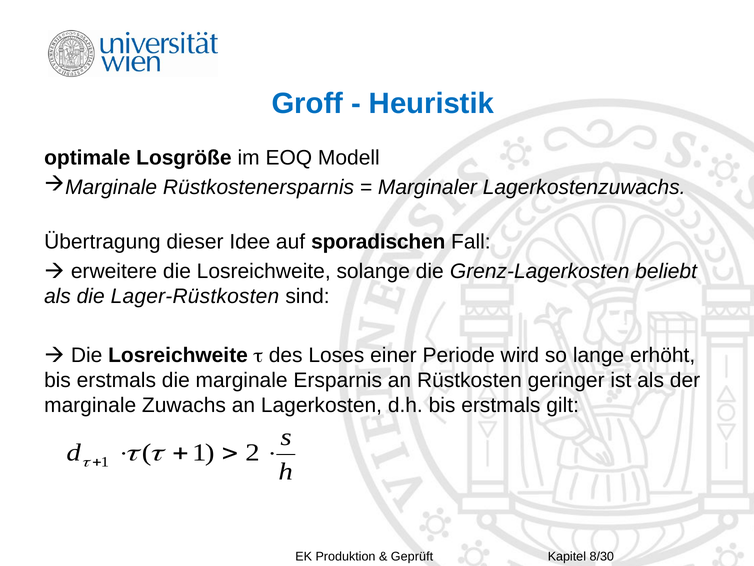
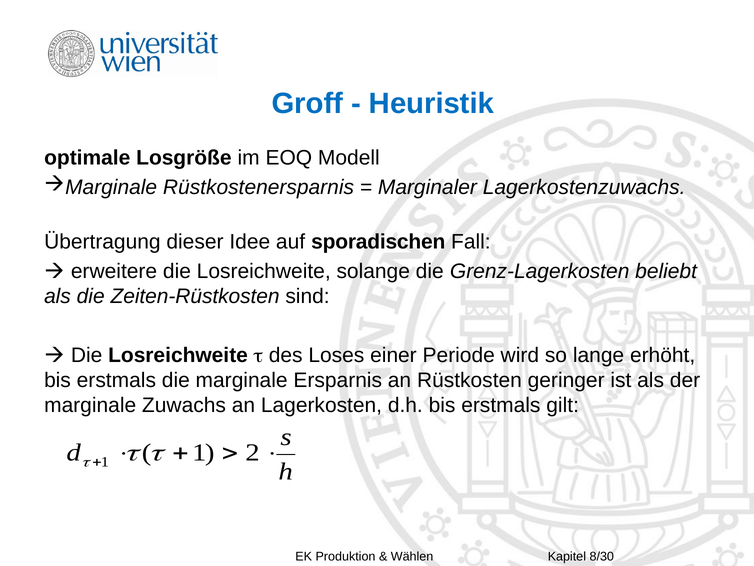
Lager-Rüstkosten: Lager-Rüstkosten -> Zeiten-Rüstkosten
Geprüft: Geprüft -> Wählen
